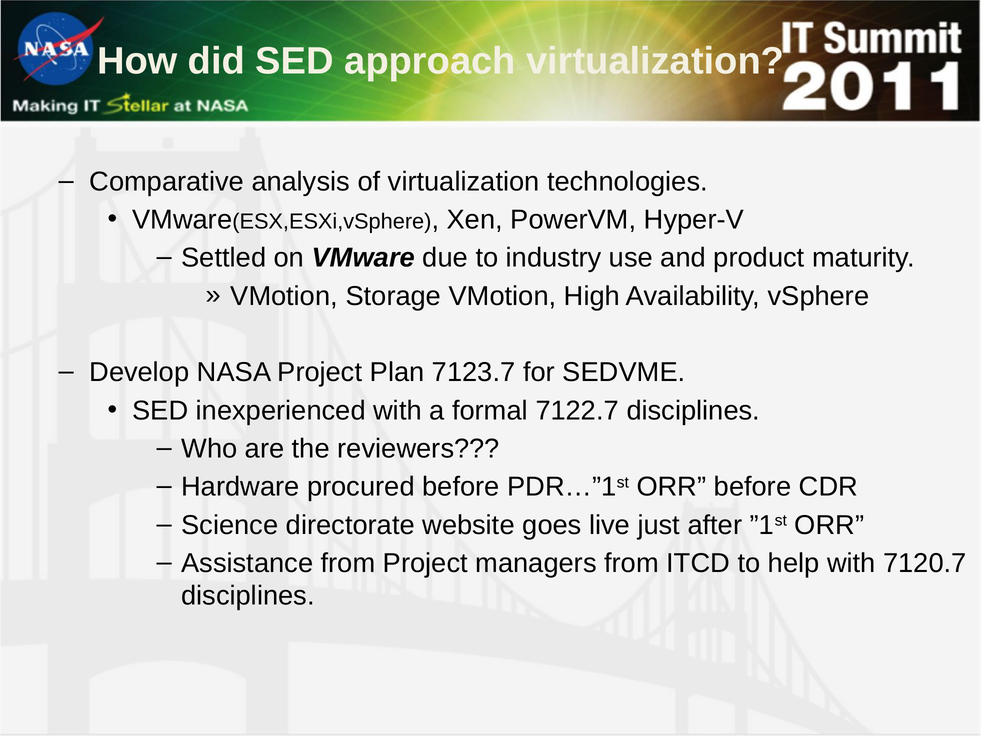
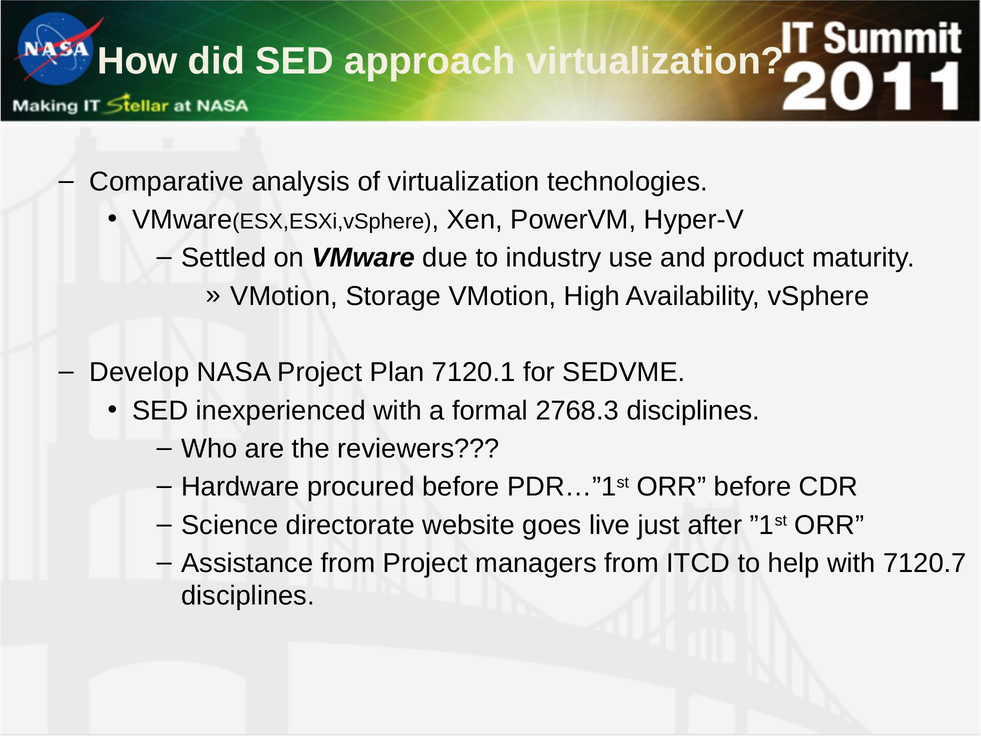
7123.7: 7123.7 -> 7120.1
7122.7: 7122.7 -> 2768.3
